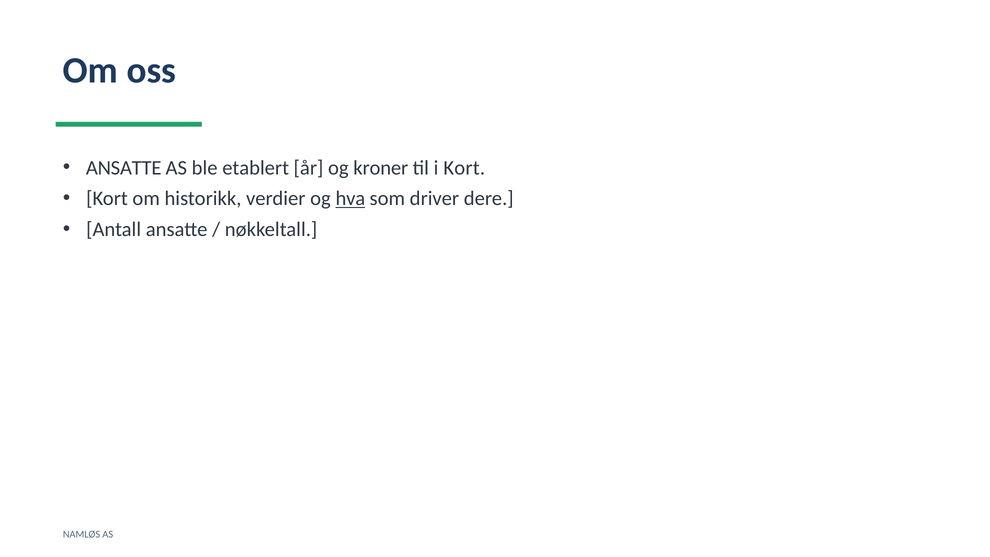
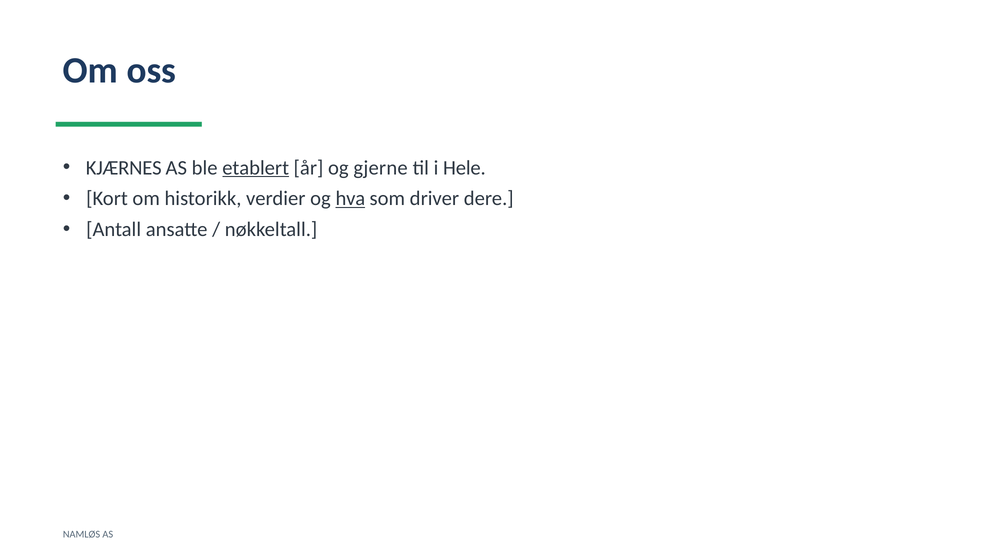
ANSATTE at (124, 168): ANSATTE -> KJÆRNES
etablert underline: none -> present
kroner: kroner -> gjerne
i Kort: Kort -> Hele
